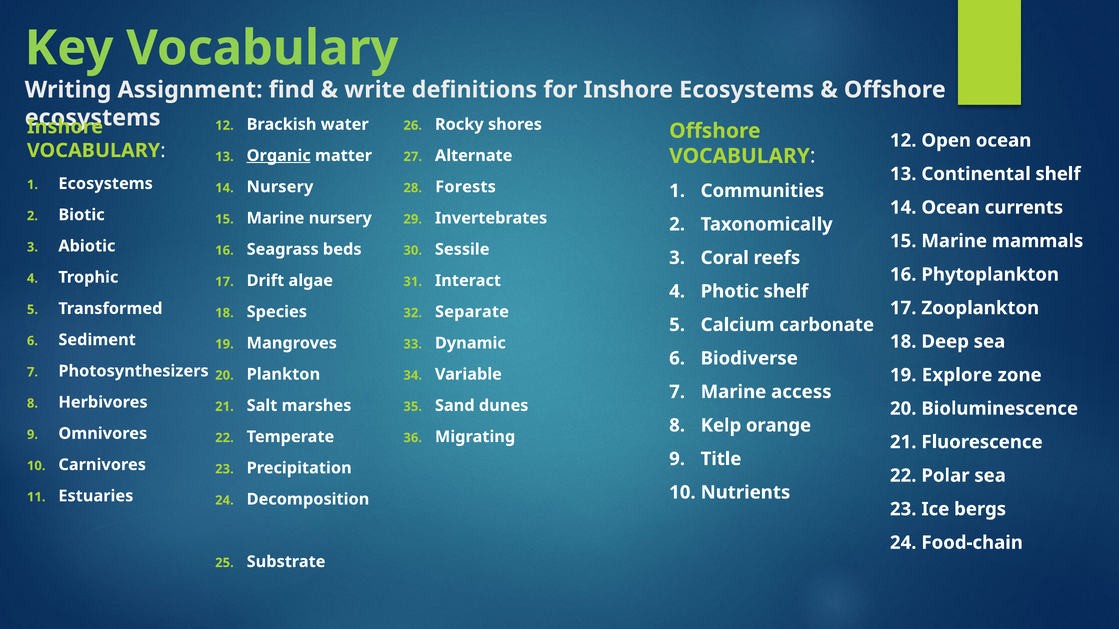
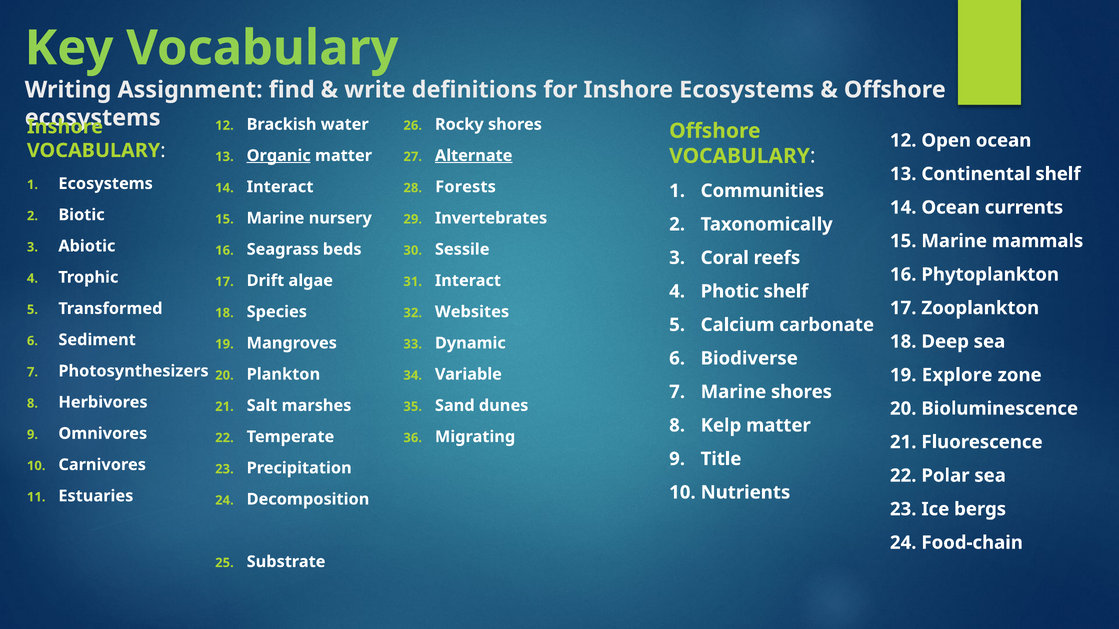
Alternate underline: none -> present
Nursery at (280, 187): Nursery -> Interact
Separate: Separate -> Websites
Marine access: access -> shores
Kelp orange: orange -> matter
